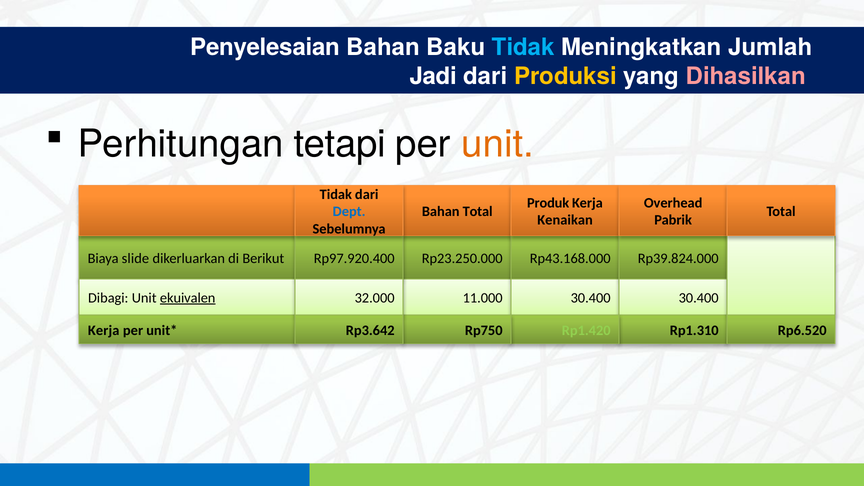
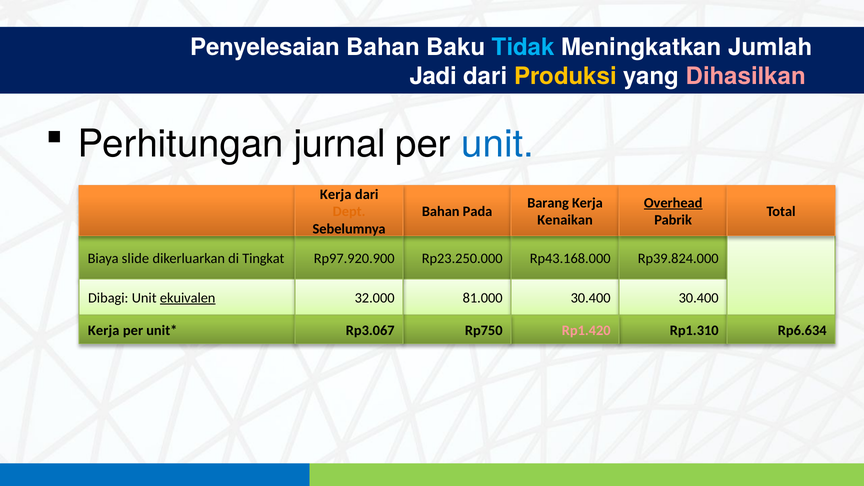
tetapi: tetapi -> jurnal
unit at (498, 144) colour: orange -> blue
Tidak at (336, 194): Tidak -> Kerja
Produk: Produk -> Barang
Overhead underline: none -> present
Dept colour: blue -> orange
Bahan Total: Total -> Pada
Berikut: Berikut -> Tingkat
Rp97.920.400: Rp97.920.400 -> Rp97.920.900
11.000: 11.000 -> 81.000
Rp3.642: Rp3.642 -> Rp3.067
Rp1.420 colour: light green -> pink
Rp6.520: Rp6.520 -> Rp6.634
